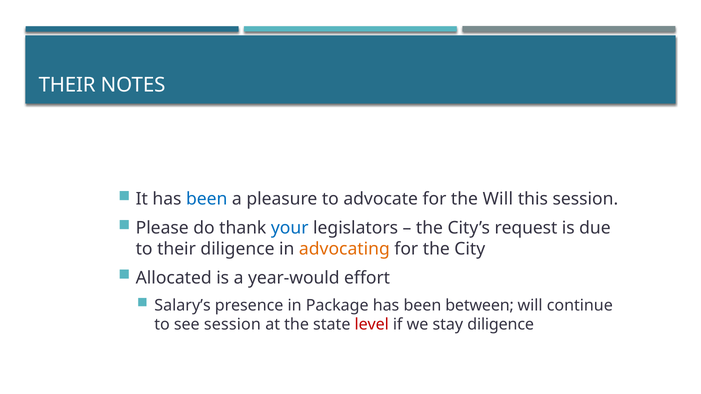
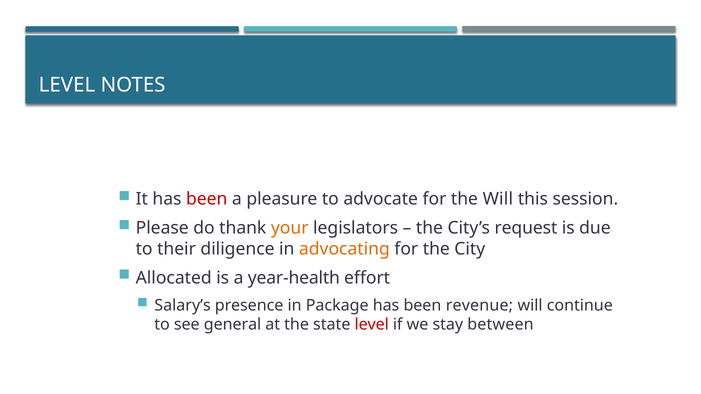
THEIR at (67, 85): THEIR -> LEVEL
been at (207, 199) colour: blue -> red
your colour: blue -> orange
year-would: year-would -> year-health
between: between -> revenue
see session: session -> general
stay diligence: diligence -> between
